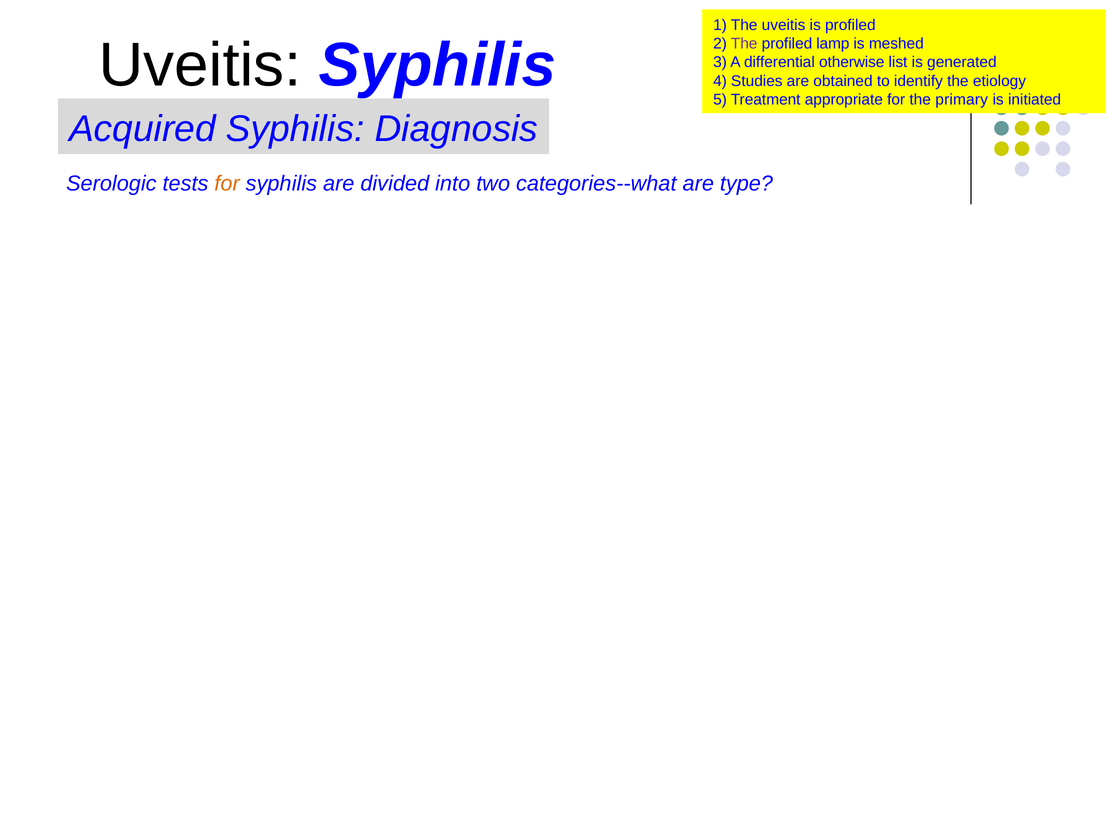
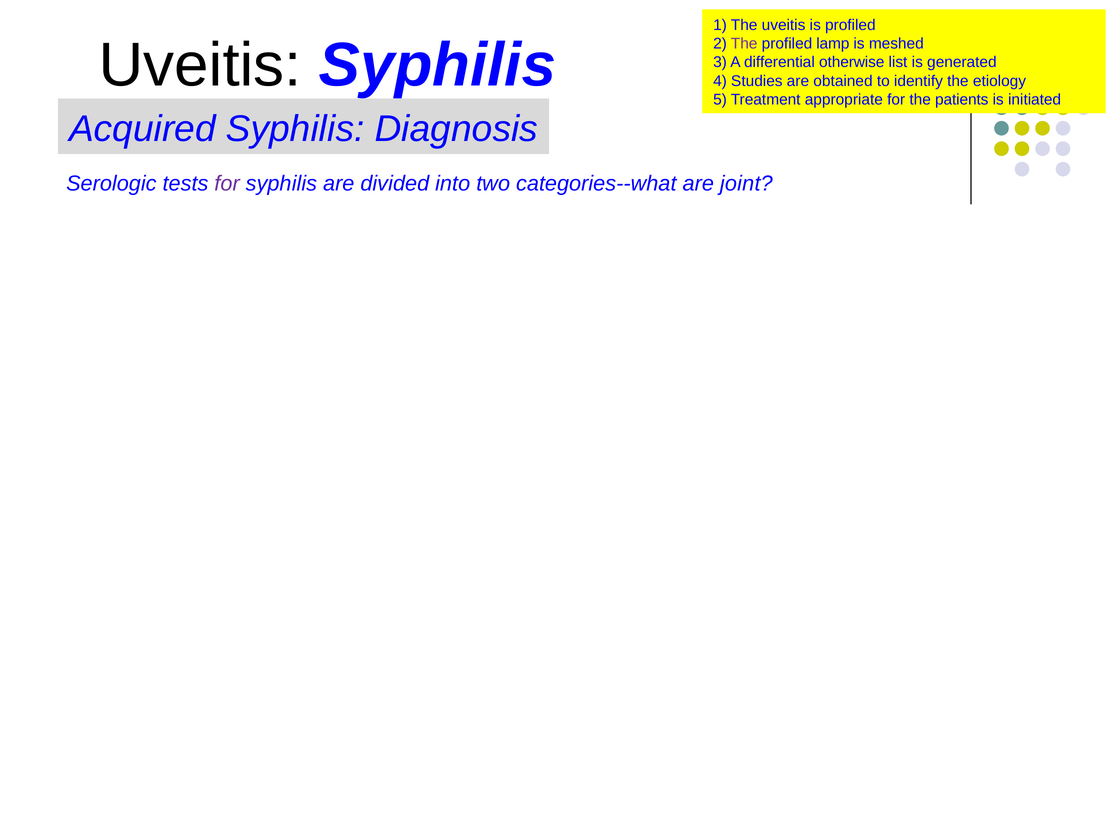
primary: primary -> patients
for at (227, 183) colour: orange -> purple
type: type -> joint
